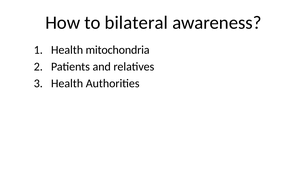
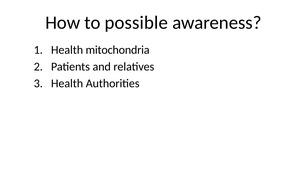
bilateral: bilateral -> possible
